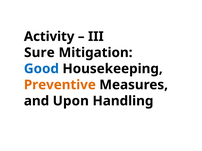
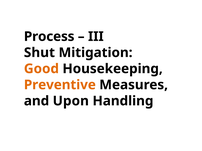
Activity: Activity -> Process
Sure: Sure -> Shut
Good colour: blue -> orange
